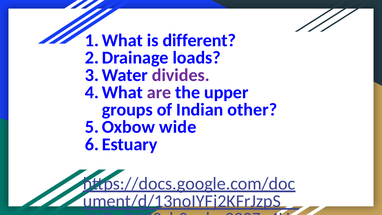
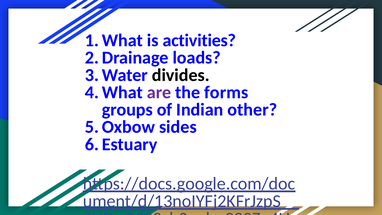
different: different -> activities
divides colour: purple -> black
upper: upper -> forms
wide: wide -> sides
